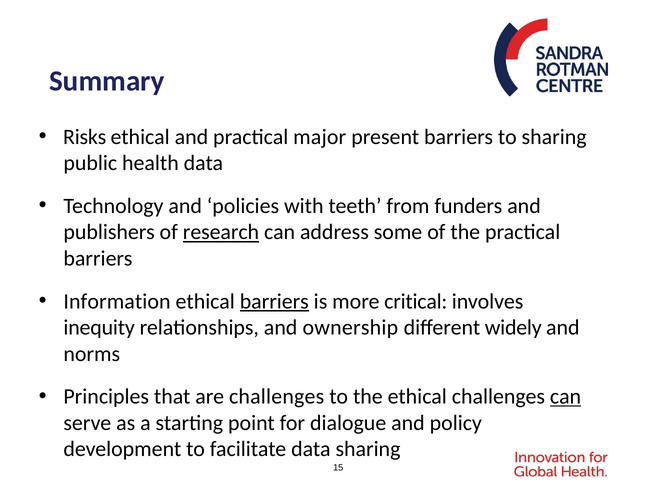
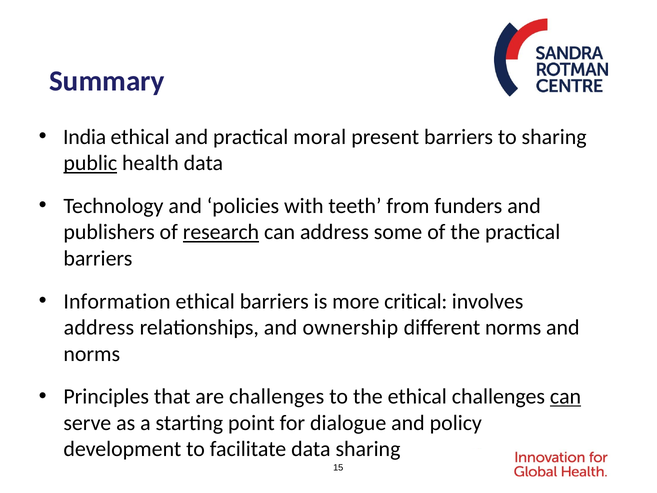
Risks: Risks -> India
major: major -> moral
public underline: none -> present
barriers at (274, 301) underline: present -> none
inequity at (99, 327): inequity -> address
different widely: widely -> norms
